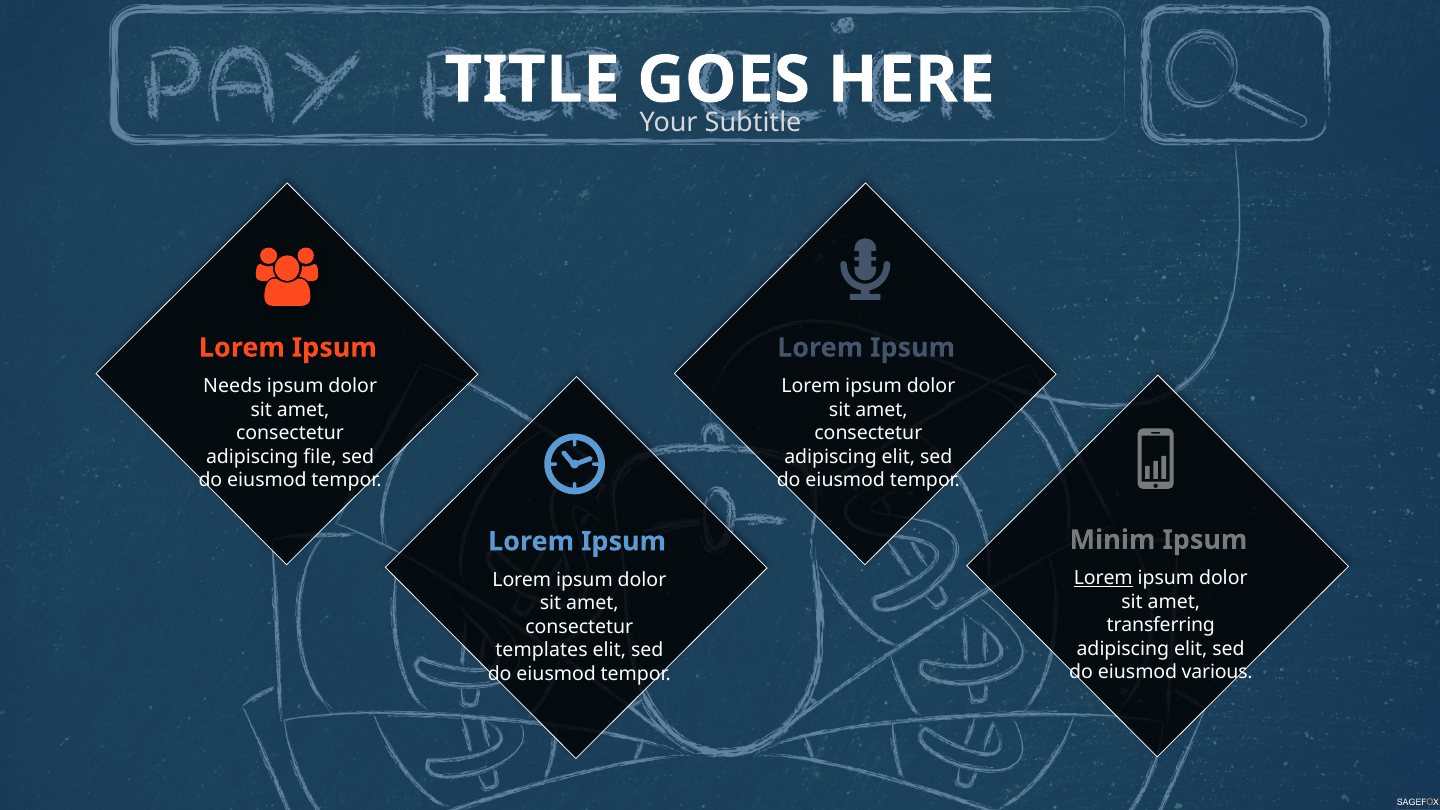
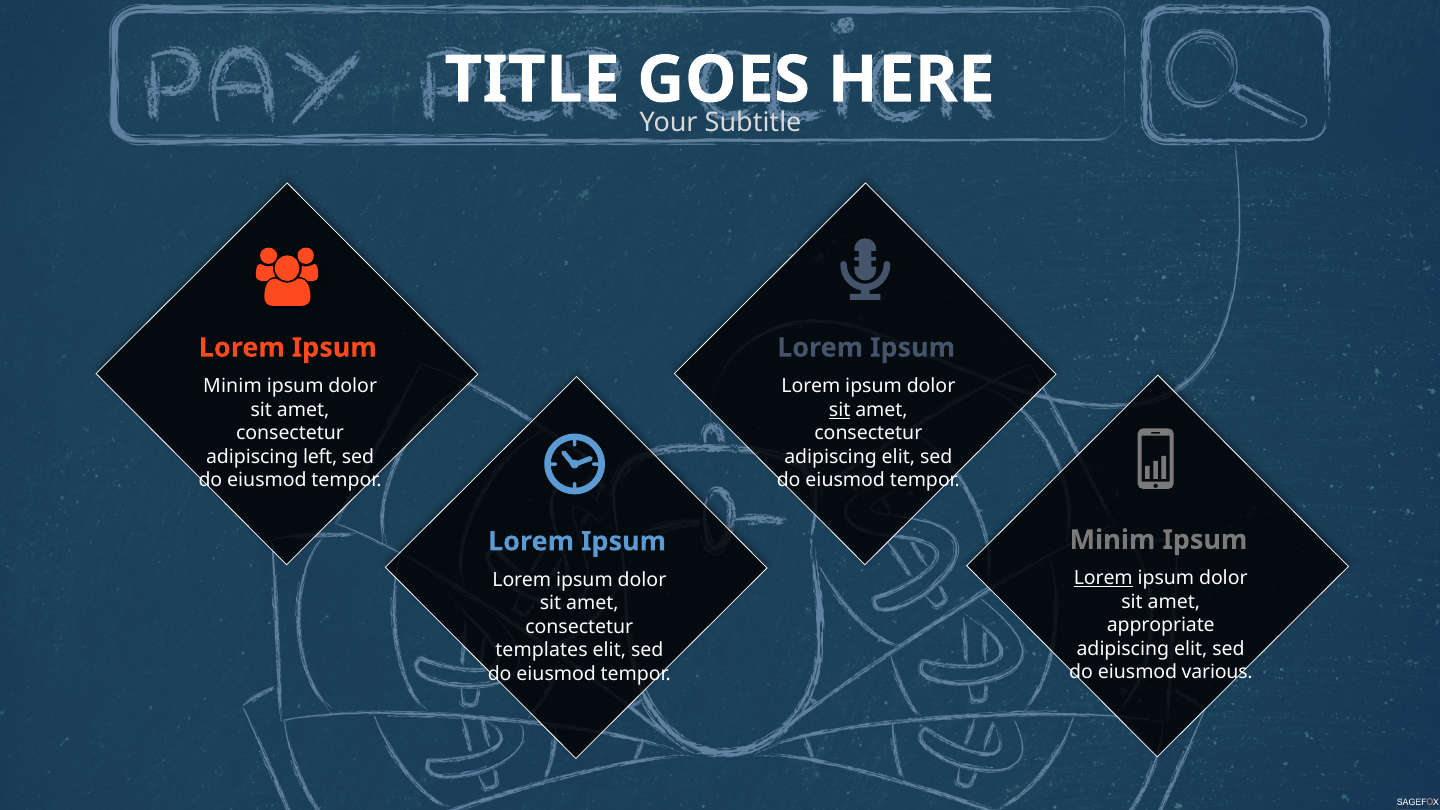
Needs at (232, 386): Needs -> Minim
sit at (840, 410) underline: none -> present
file: file -> left
transferring: transferring -> appropriate
